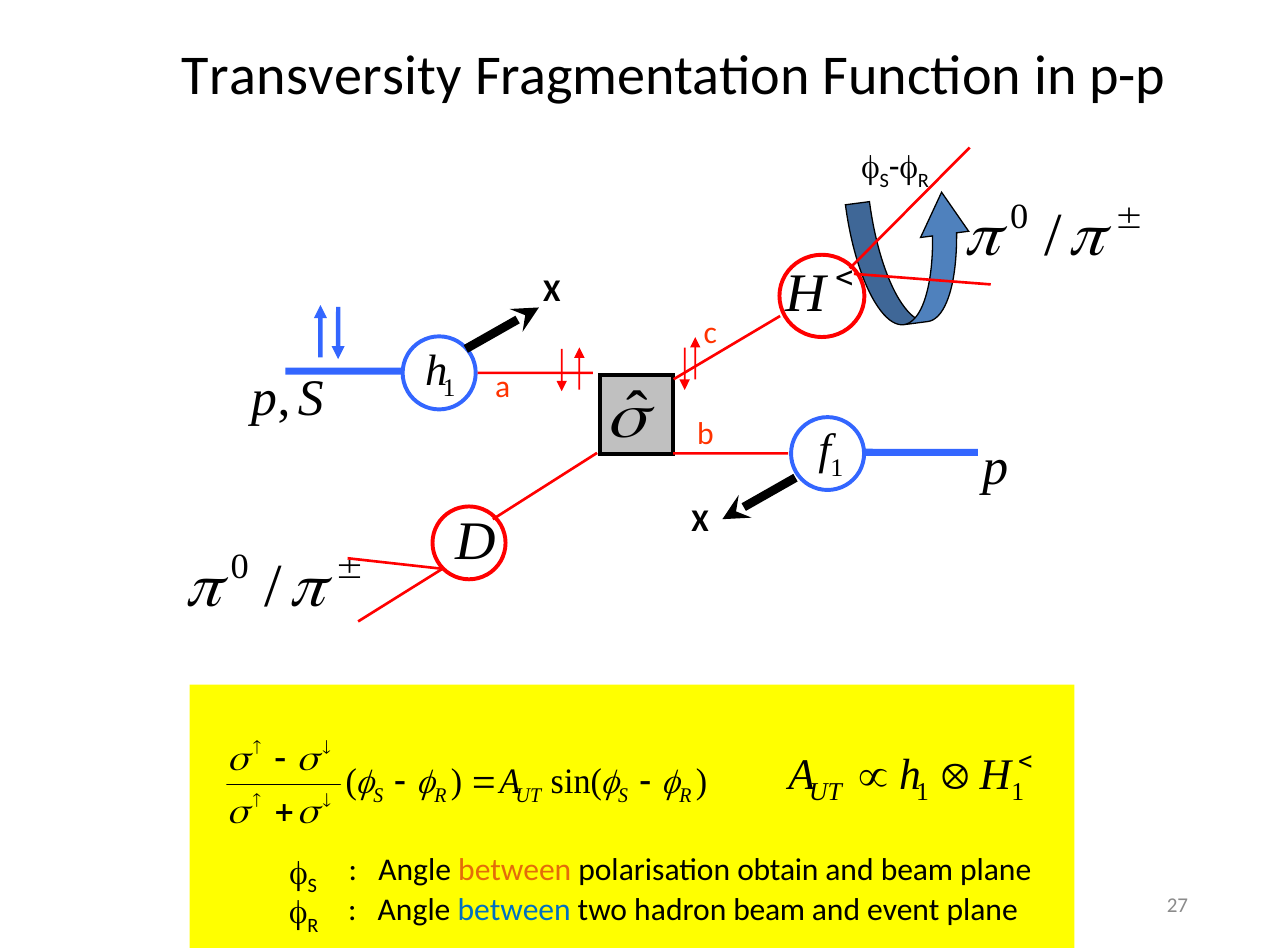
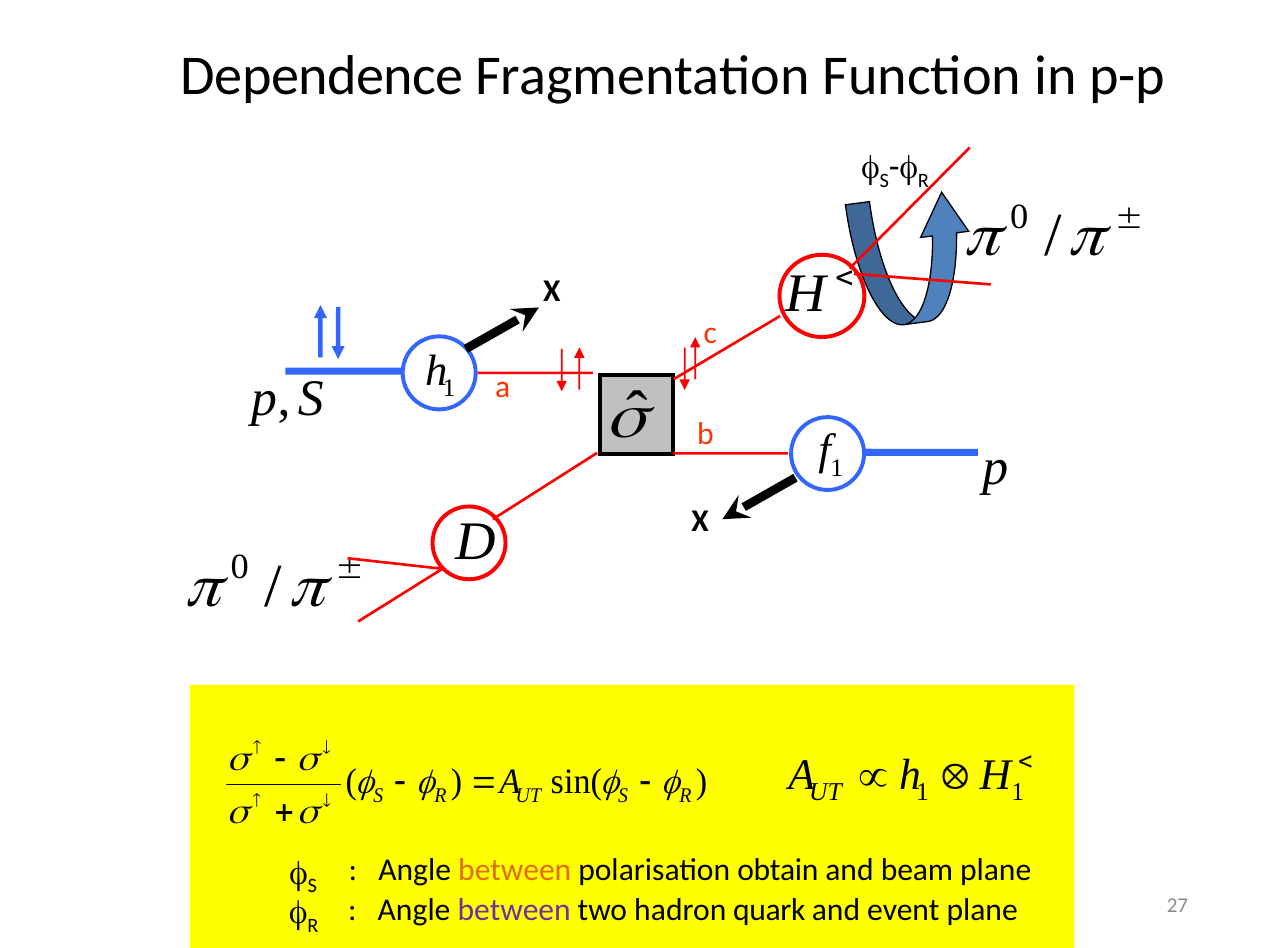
Transversity: Transversity -> Dependence
between at (514, 910) colour: blue -> purple
hadron beam: beam -> quark
